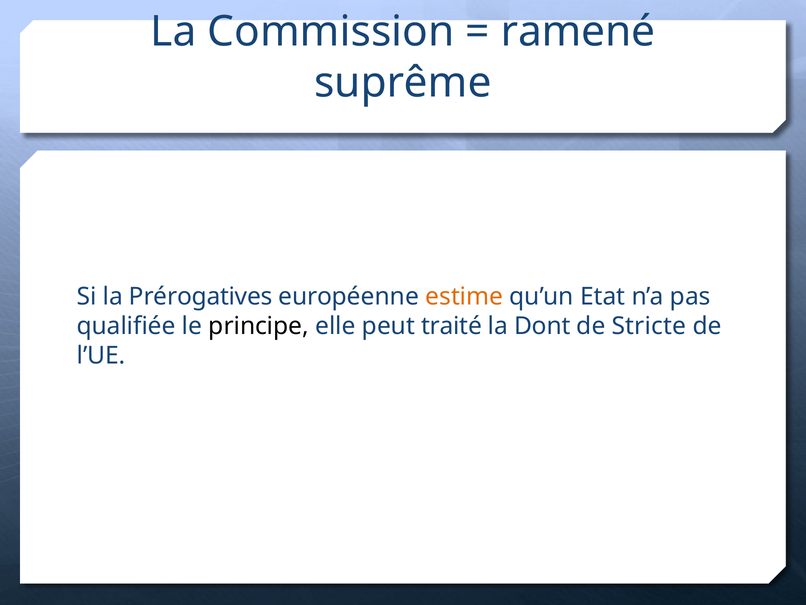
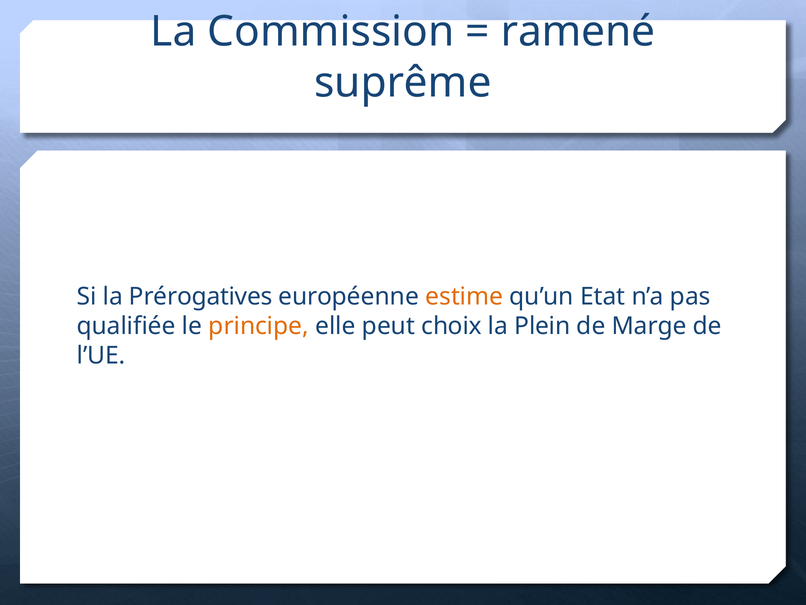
principe colour: black -> orange
traité: traité -> choix
Dont: Dont -> Plein
Stricte: Stricte -> Marge
